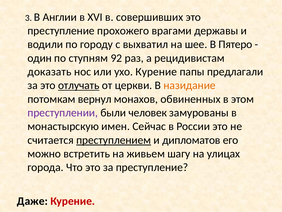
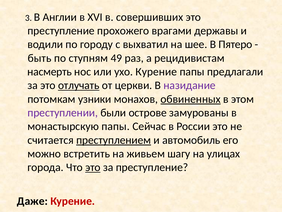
один: один -> быть
92: 92 -> 49
доказать: доказать -> насмерть
назидание colour: orange -> purple
вернул: вернул -> узники
обвиненных underline: none -> present
человек: человек -> острове
монастырскую имен: имен -> папы
дипломатов: дипломатов -> автомобиль
это at (93, 167) underline: none -> present
